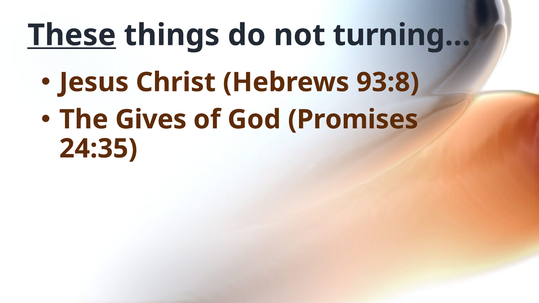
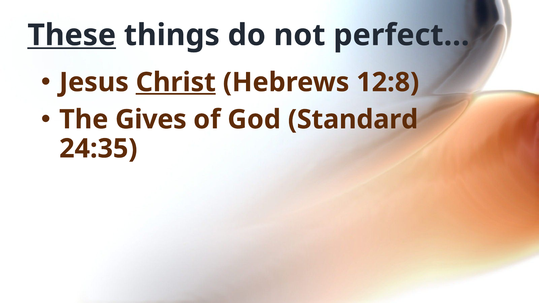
turning…: turning… -> perfect…
Christ underline: none -> present
93:8: 93:8 -> 12:8
Promises: Promises -> Standard
